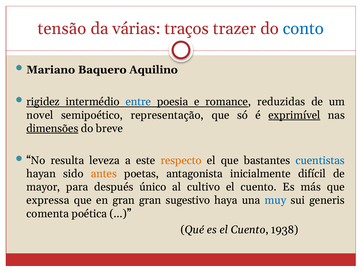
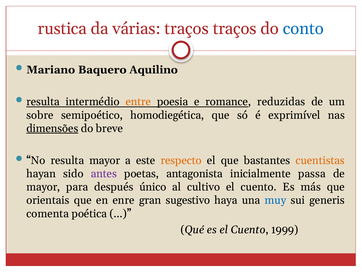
tensão: tensão -> rustica
traços trazer: trazer -> traços
rigidez at (43, 102): rigidez -> resulta
entre colour: blue -> orange
novel: novel -> sobre
representação: representação -> homodiegética
exprimível underline: present -> none
resulta leveza: leveza -> mayor
cuentistas colour: blue -> orange
antes colour: orange -> purple
difícil: difícil -> passa
expressa: expressa -> orientais
en gran: gran -> enre
1938: 1938 -> 1999
